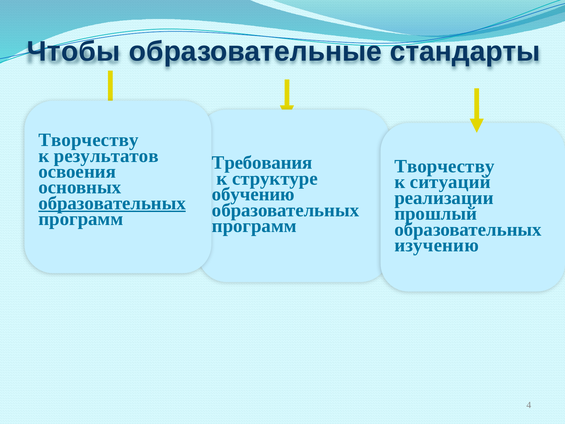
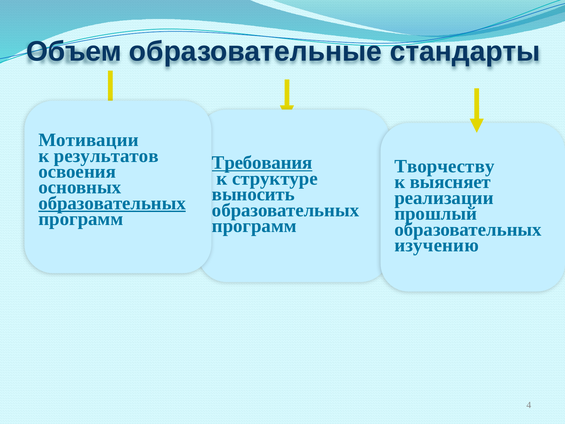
Чтобы: Чтобы -> Объем
Творчеству at (88, 140): Творчеству -> Мотивации
Требования underline: none -> present
ситуаций: ситуаций -> выясняет
обучению: обучению -> выносить
